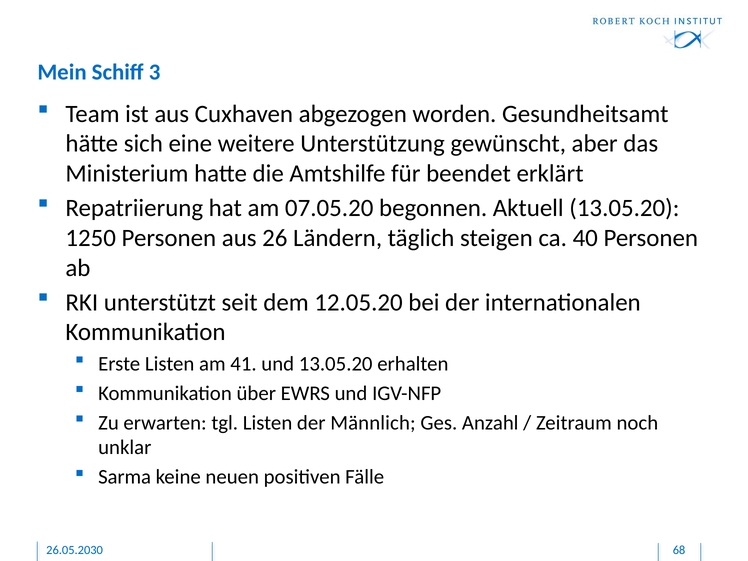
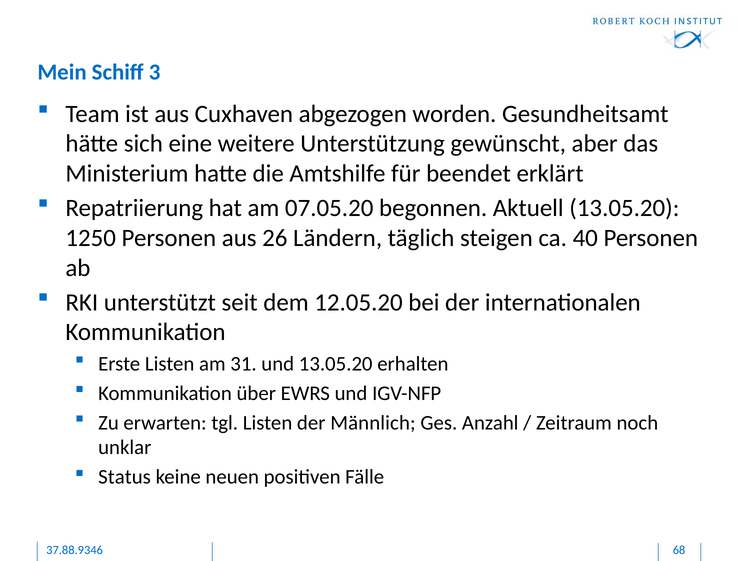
41: 41 -> 31
Sarma: Sarma -> Status
26.05.2030: 26.05.2030 -> 37.88.9346
